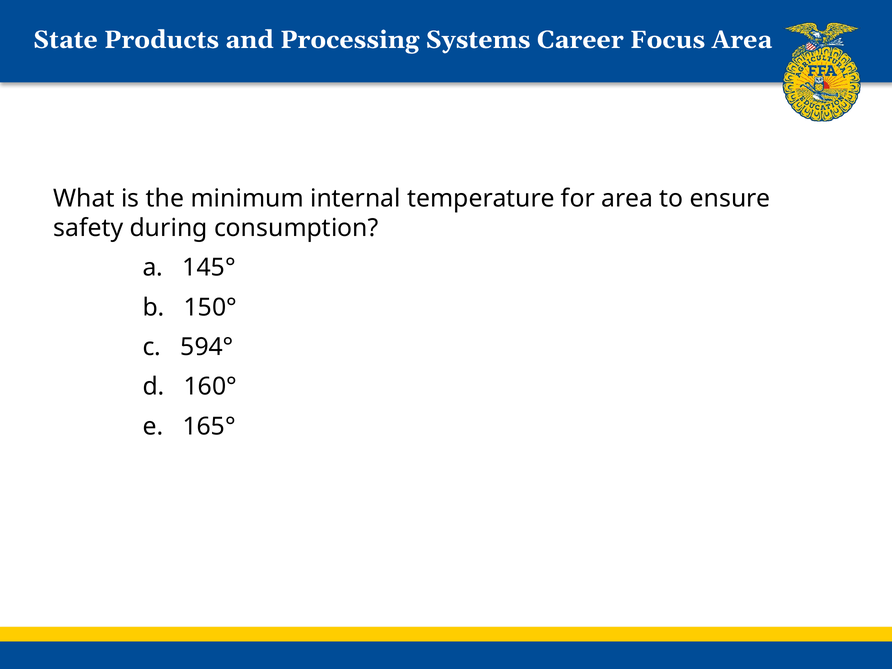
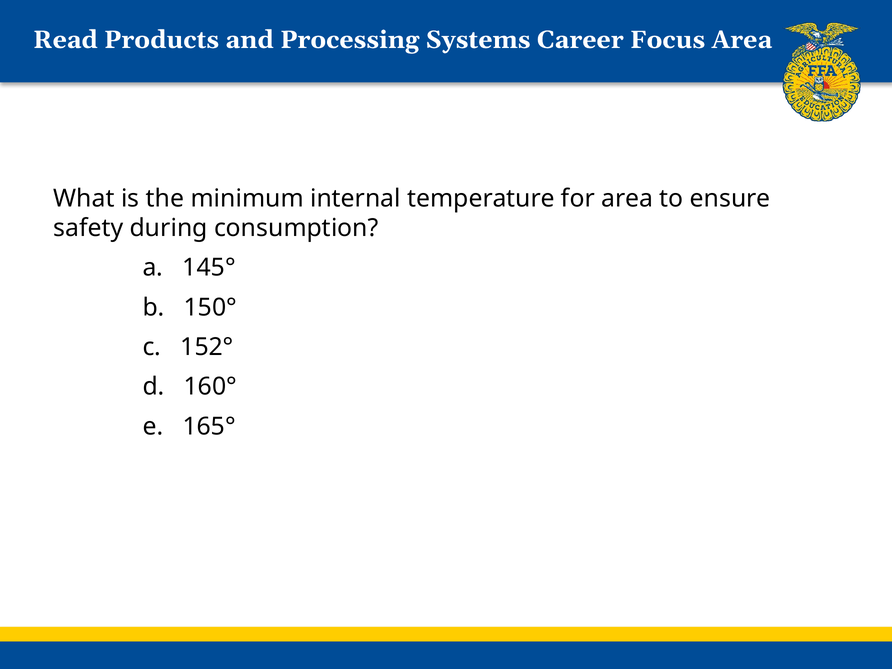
State: State -> Read
594°: 594° -> 152°
